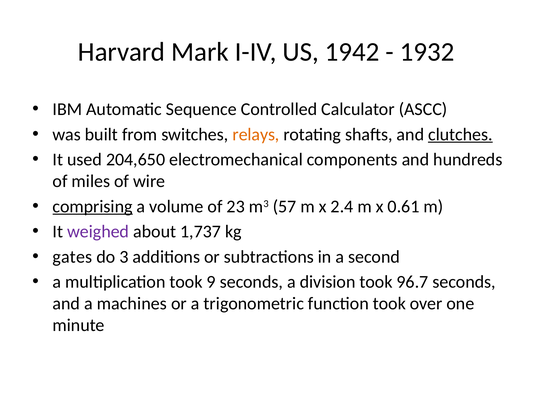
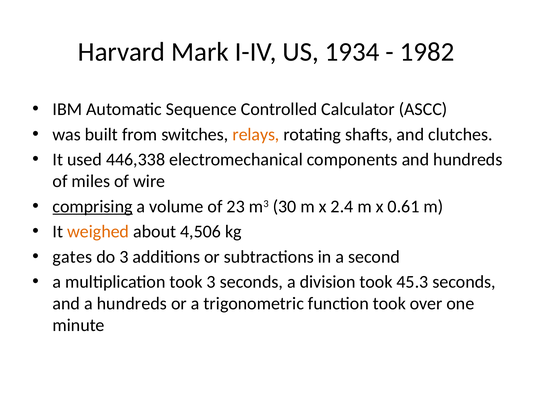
1942: 1942 -> 1934
1932: 1932 -> 1982
clutches underline: present -> none
204,650: 204,650 -> 446,338
57: 57 -> 30
weighed colour: purple -> orange
1,737: 1,737 -> 4,506
took 9: 9 -> 3
96.7: 96.7 -> 45.3
a machines: machines -> hundreds
